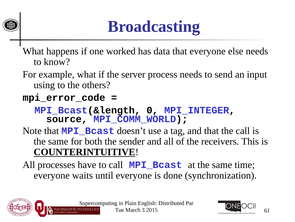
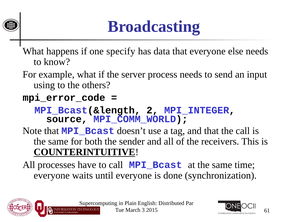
worked: worked -> specify
0: 0 -> 2
